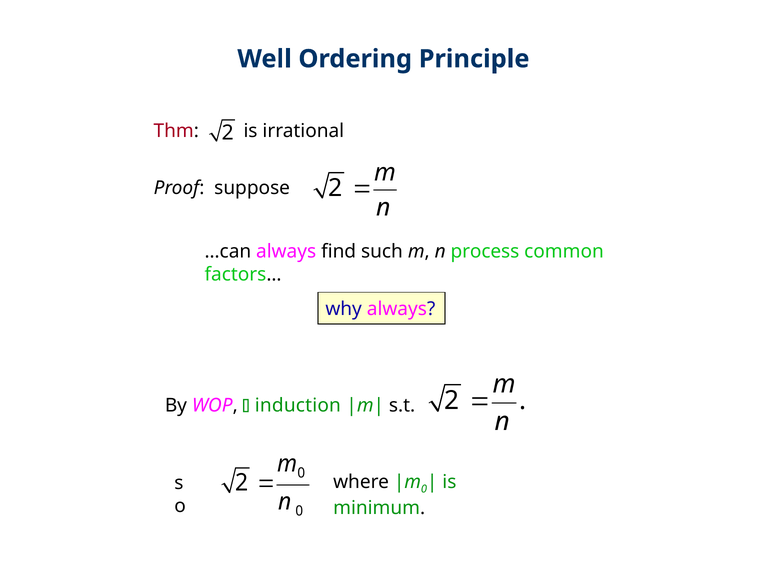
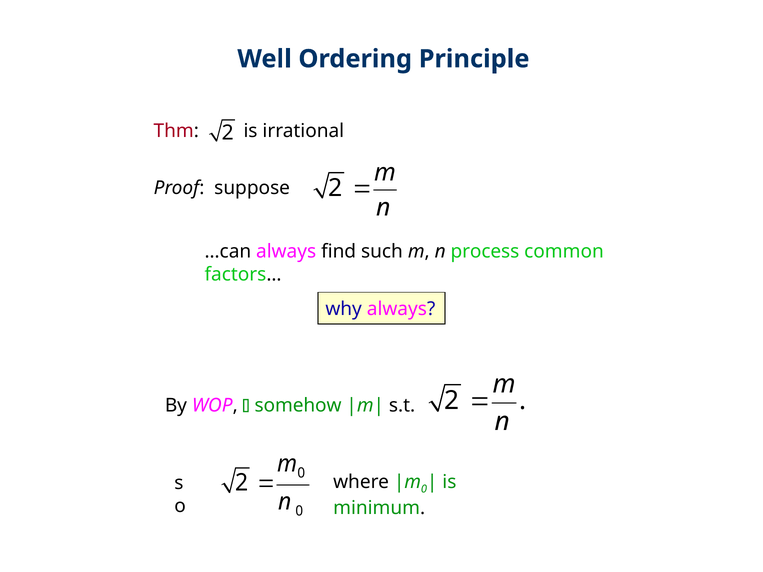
induction: induction -> somehow
